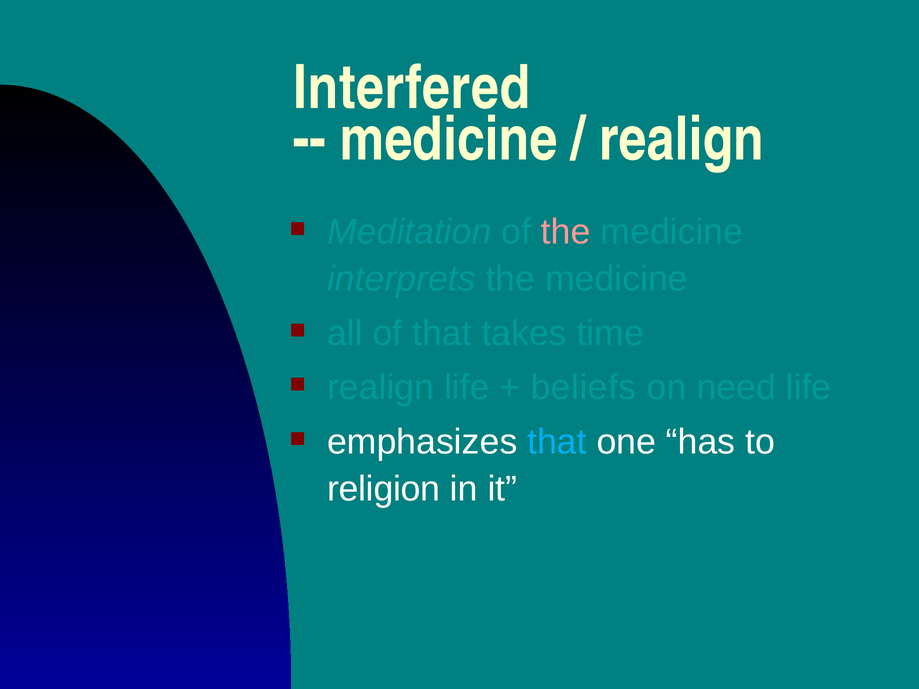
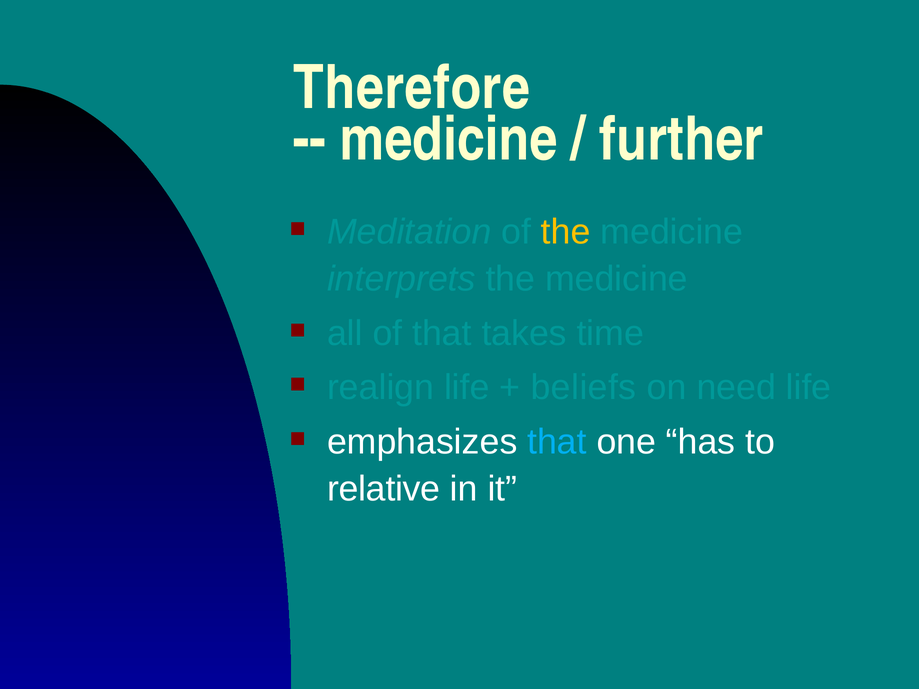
Interfered: Interfered -> Therefore
realign at (682, 140): realign -> further
the at (566, 232) colour: pink -> yellow
religion: religion -> relative
